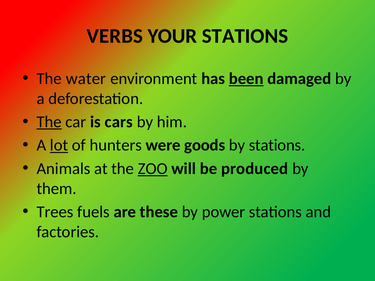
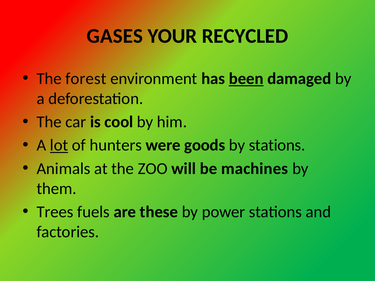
VERBS: VERBS -> GASES
YOUR STATIONS: STATIONS -> RECYCLED
water: water -> forest
The at (49, 122) underline: present -> none
cars: cars -> cool
ZOO underline: present -> none
produced: produced -> machines
